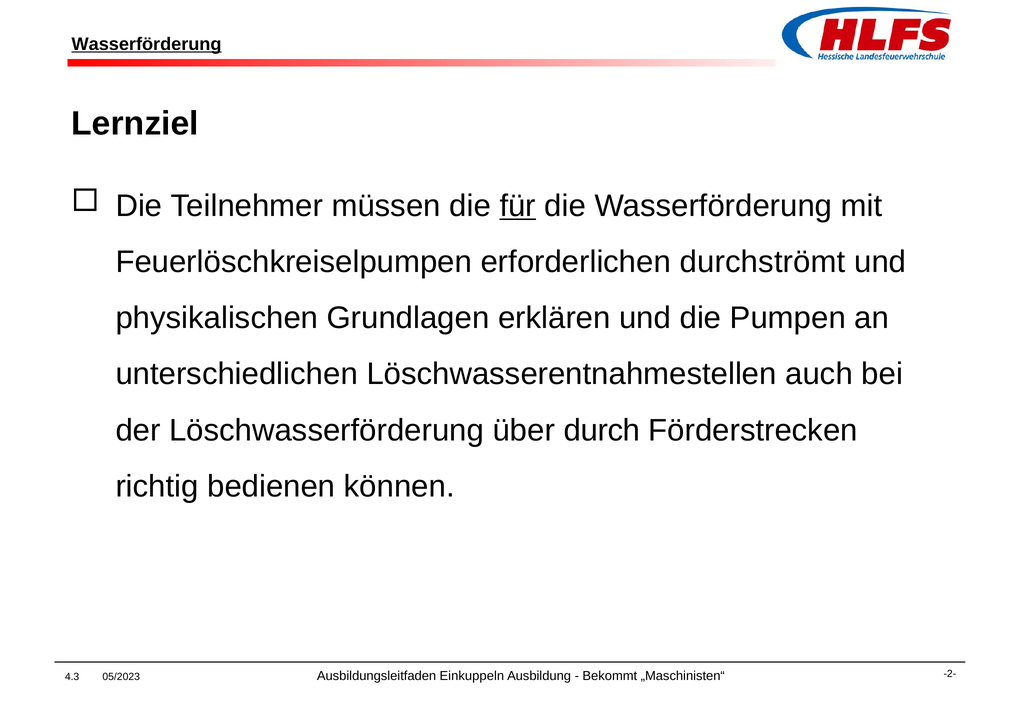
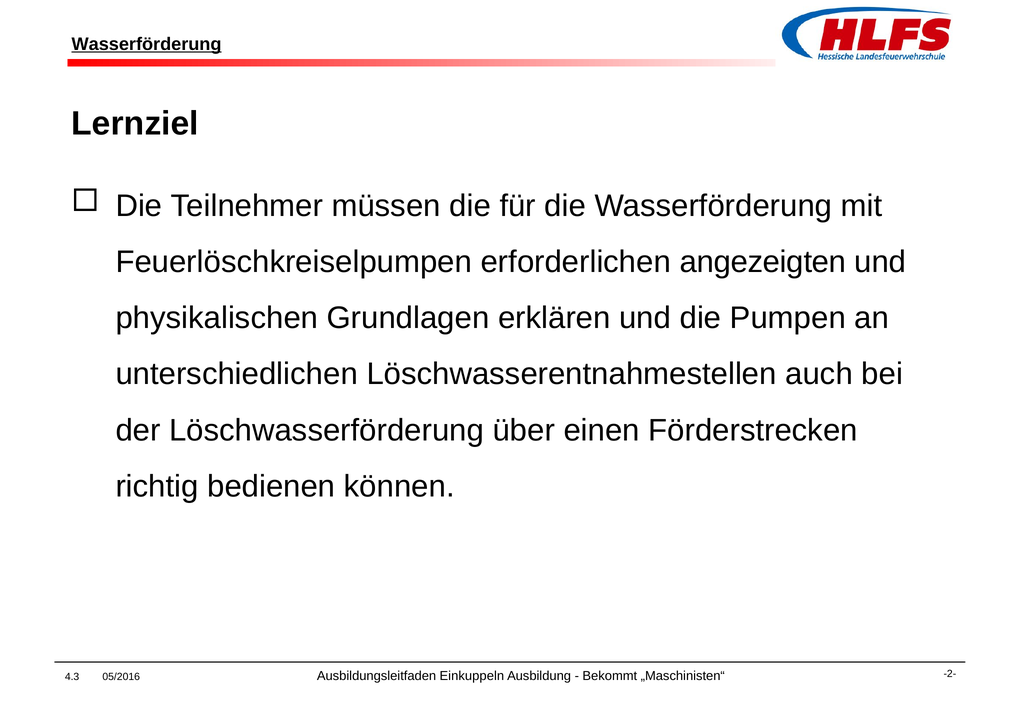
für underline: present -> none
durchströmt: durchströmt -> angezeigten
durch: durch -> einen
05/2023: 05/2023 -> 05/2016
